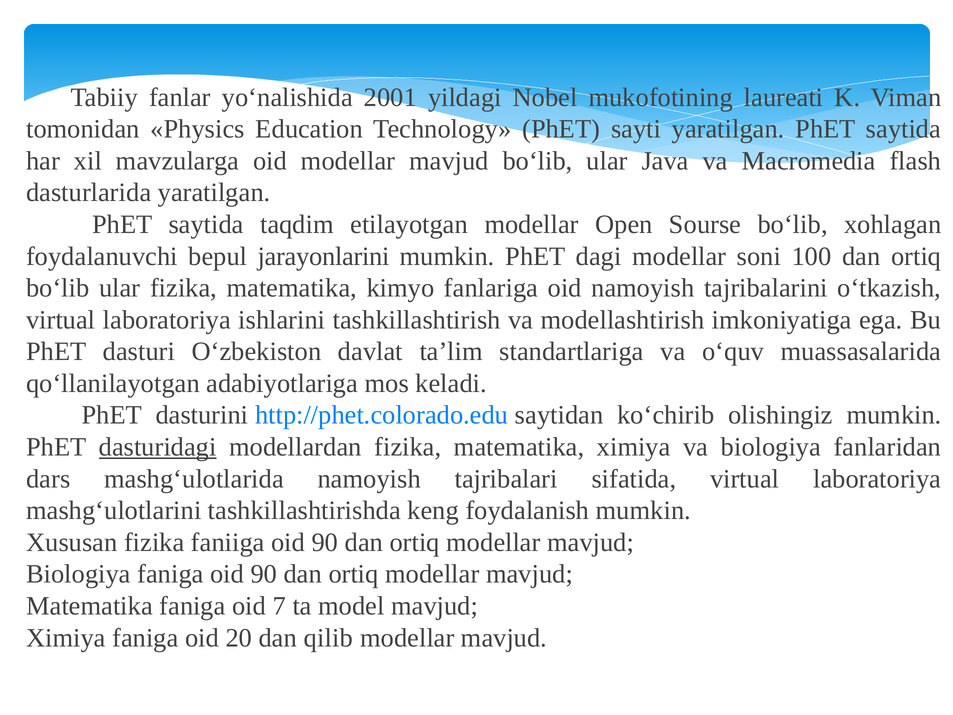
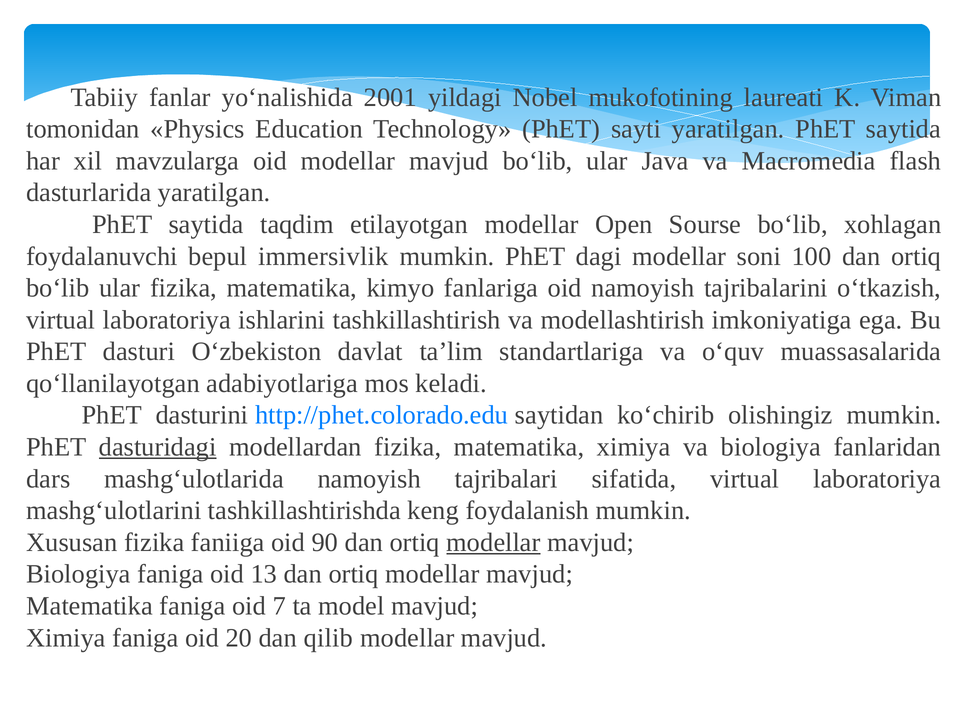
jarayonlarini: jarayonlarini -> immersivlik
modellar at (493, 542) underline: none -> present
faniga oid 90: 90 -> 13
